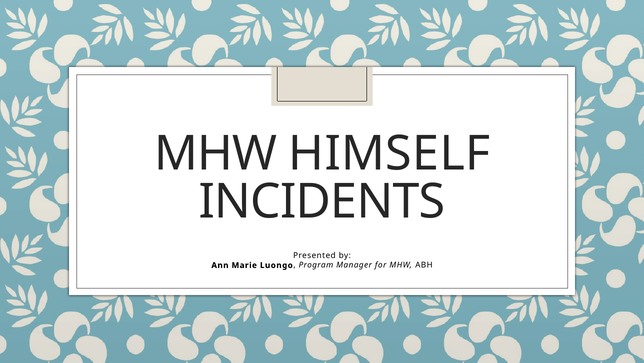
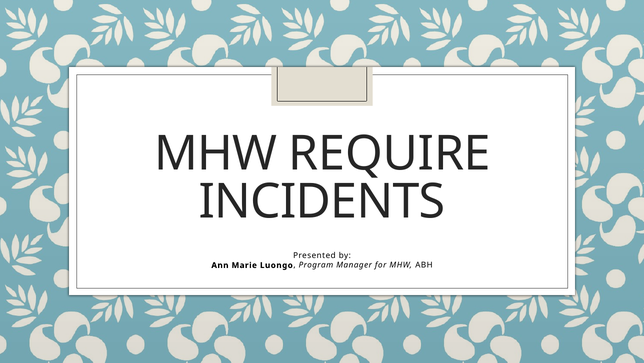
HIMSELF: HIMSELF -> REQUIRE
